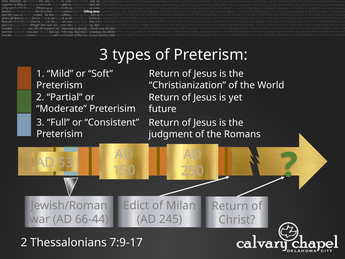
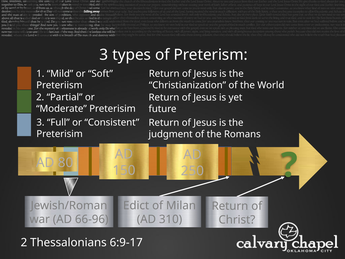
53: 53 -> 80
66-44: 66-44 -> 66-96
245: 245 -> 310
7:9-17: 7:9-17 -> 6:9-17
